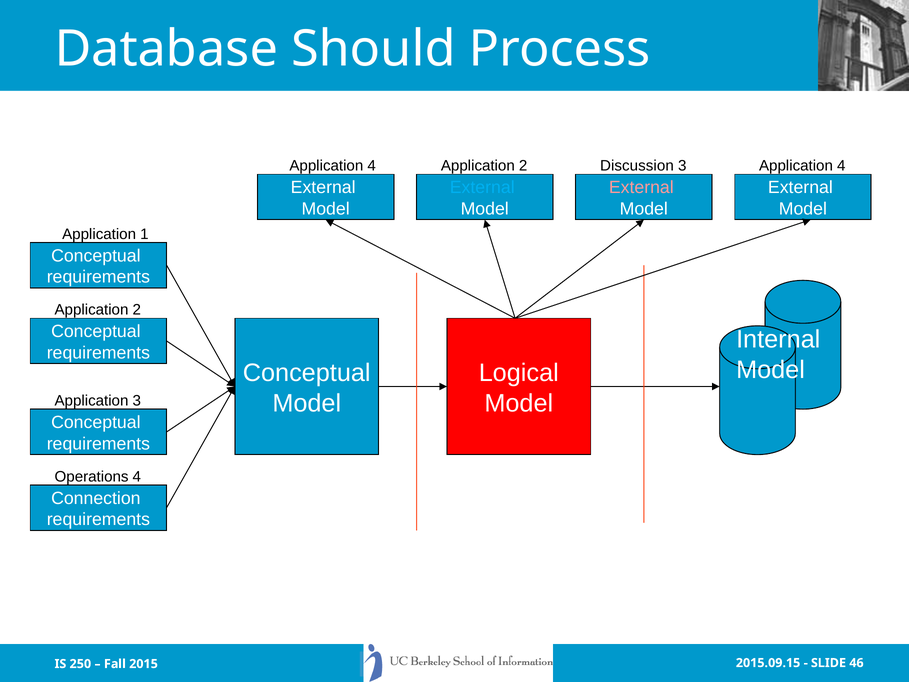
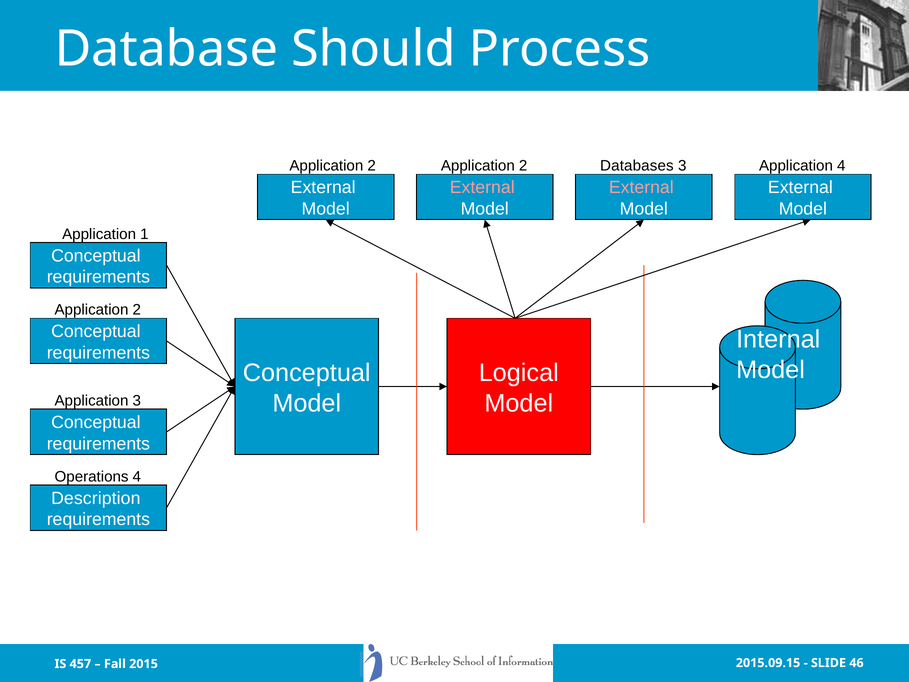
4 at (372, 166): 4 -> 2
Discussion: Discussion -> Databases
External at (482, 188) colour: light blue -> pink
Connection: Connection -> Description
250: 250 -> 457
